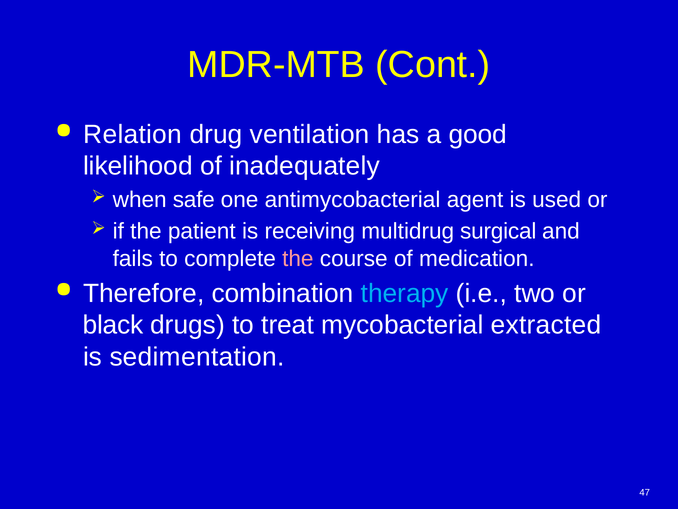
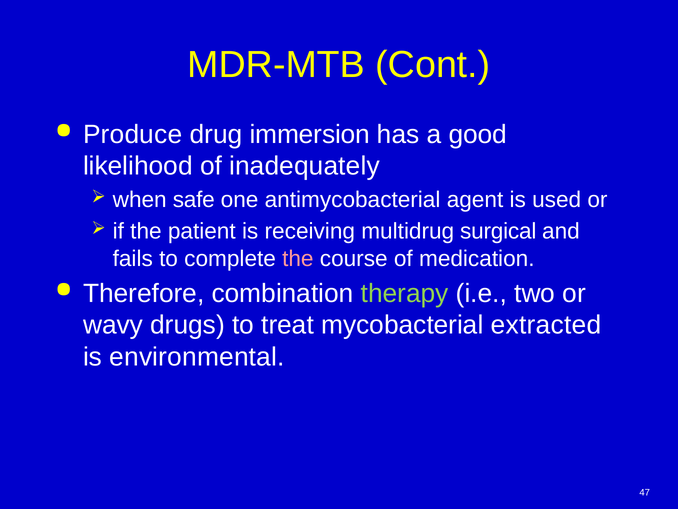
Relation: Relation -> Produce
ventilation: ventilation -> immersion
therapy colour: light blue -> light green
black: black -> wavy
sedimentation: sedimentation -> environmental
